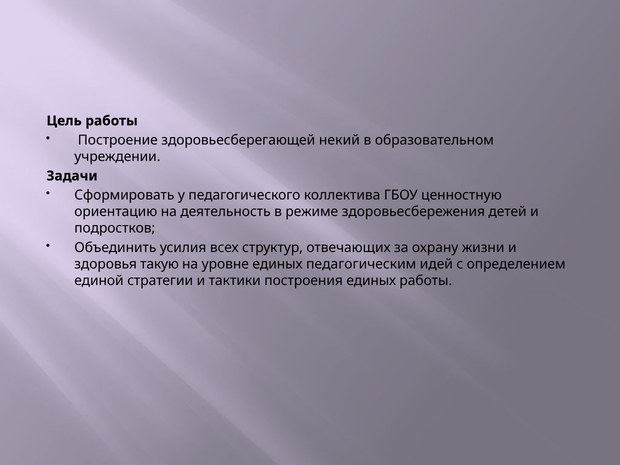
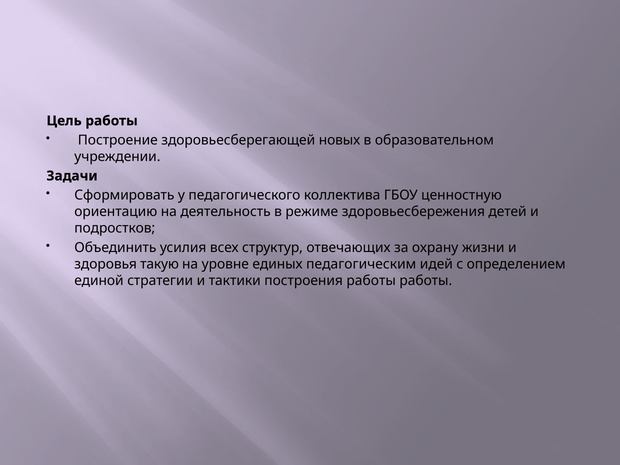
некий: некий -> новых
построения единых: единых -> работы
